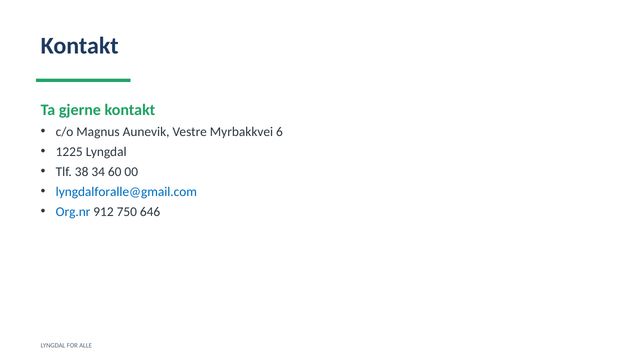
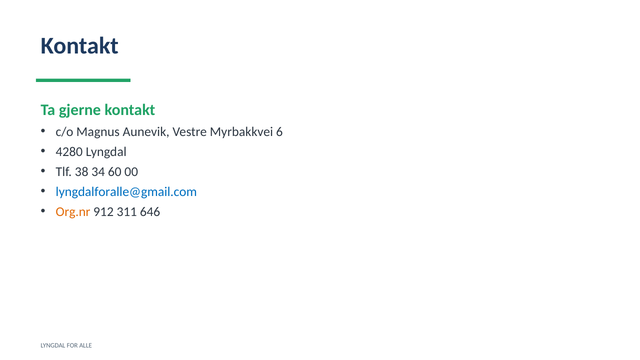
1225: 1225 -> 4280
Org.nr colour: blue -> orange
750: 750 -> 311
